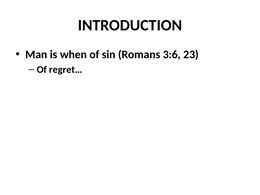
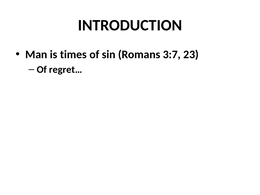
when: when -> times
3:6: 3:6 -> 3:7
